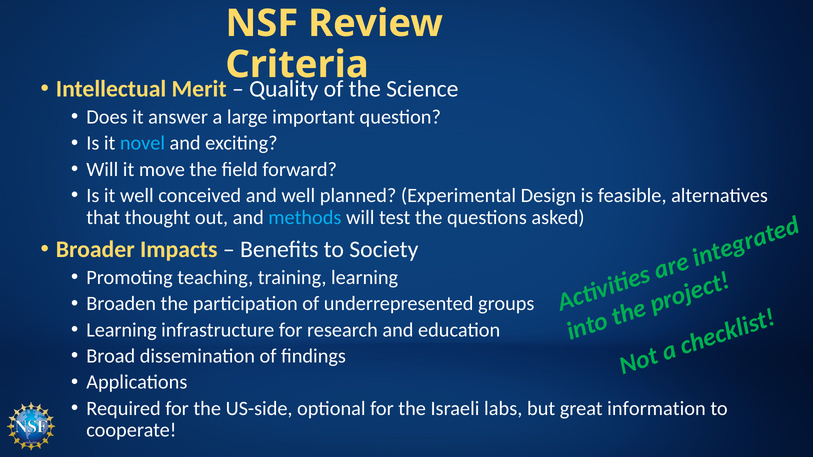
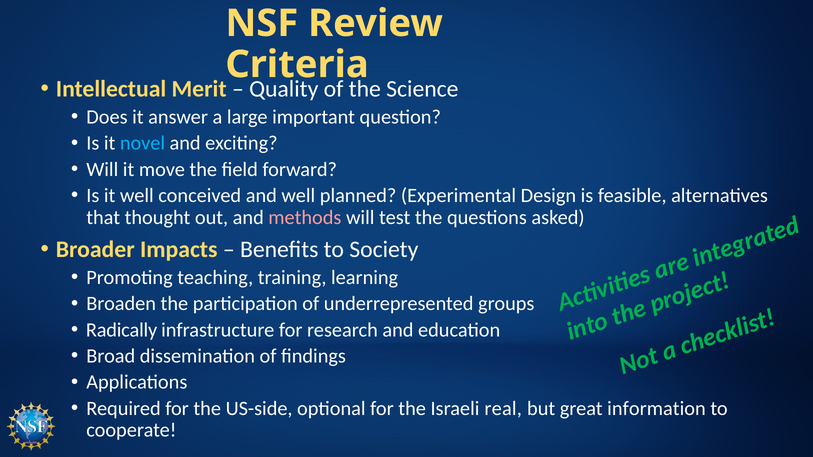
methods colour: light blue -> pink
Learning at (122, 330): Learning -> Radically
labs: labs -> real
